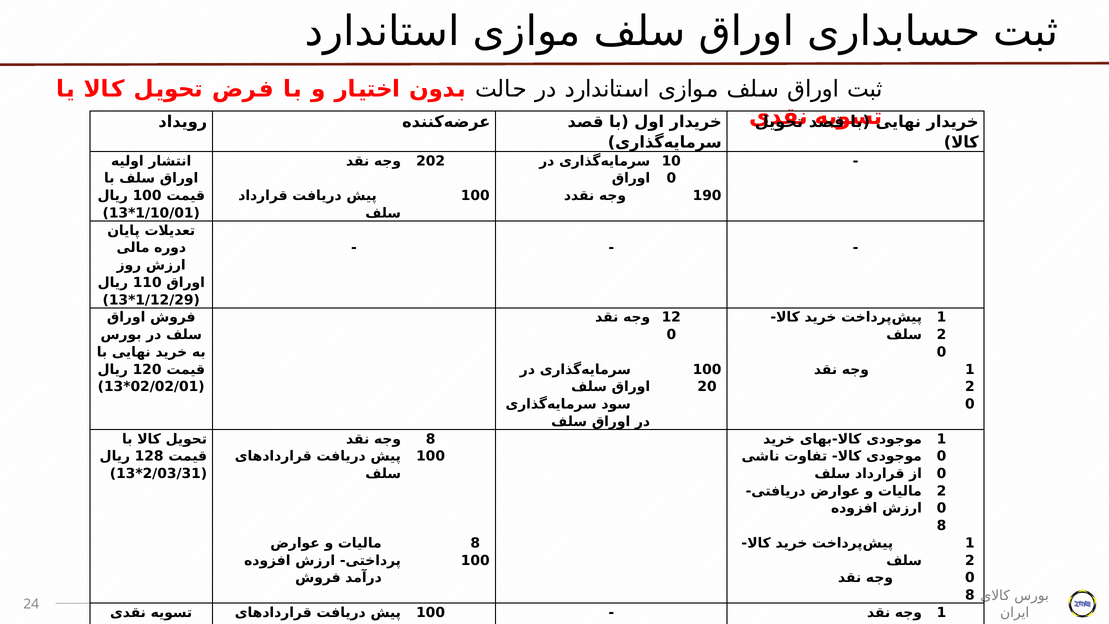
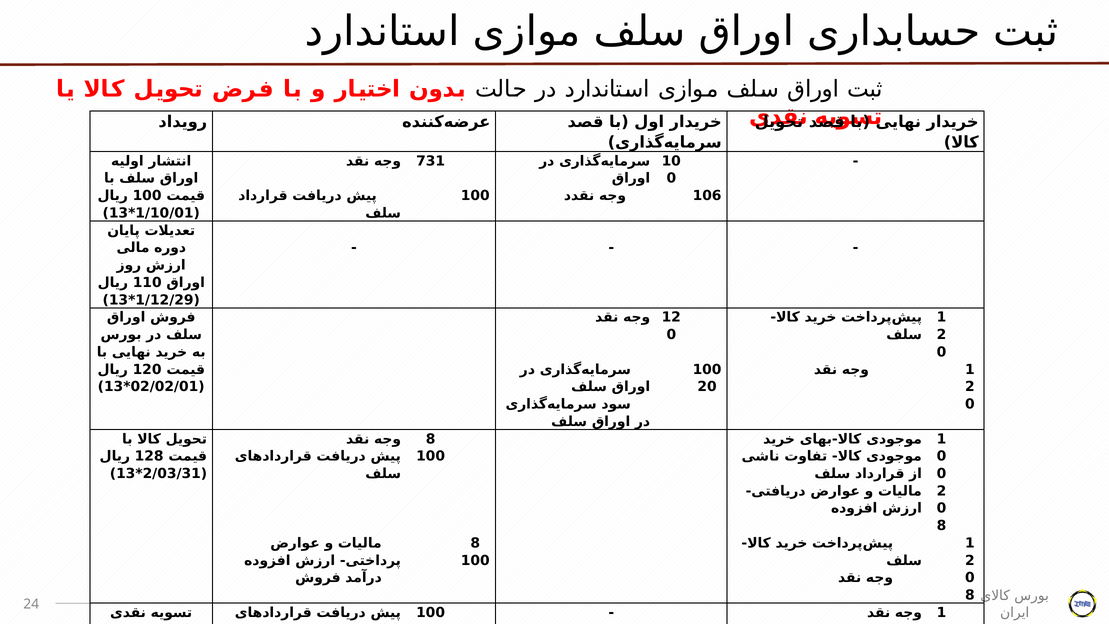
202: 202 -> 731
190: 190 -> 106
